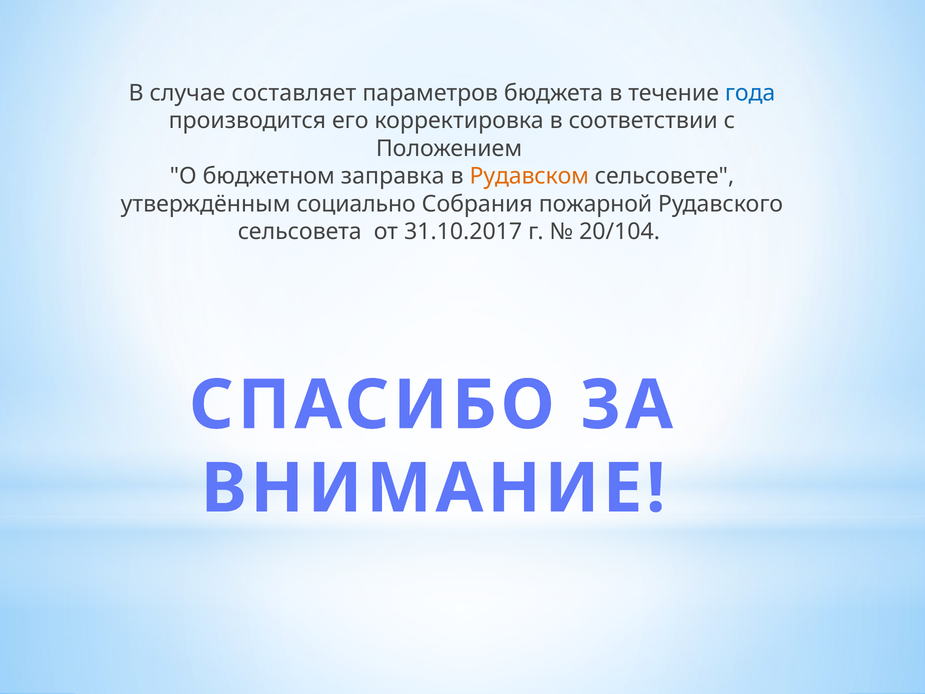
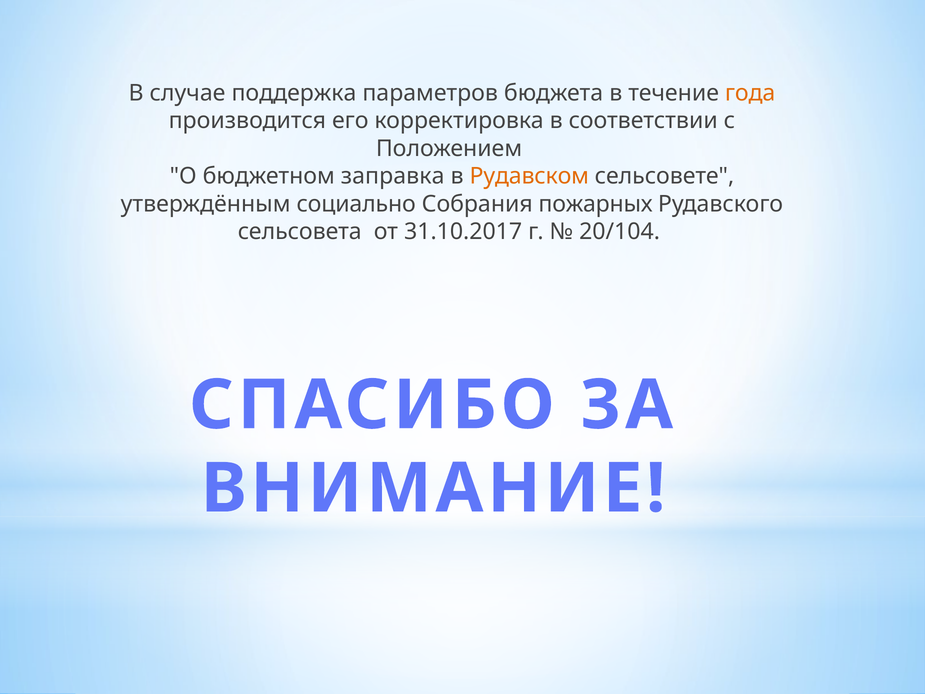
составляет: составляет -> поддержка
года colour: blue -> orange
пожарной: пожарной -> пожарных
